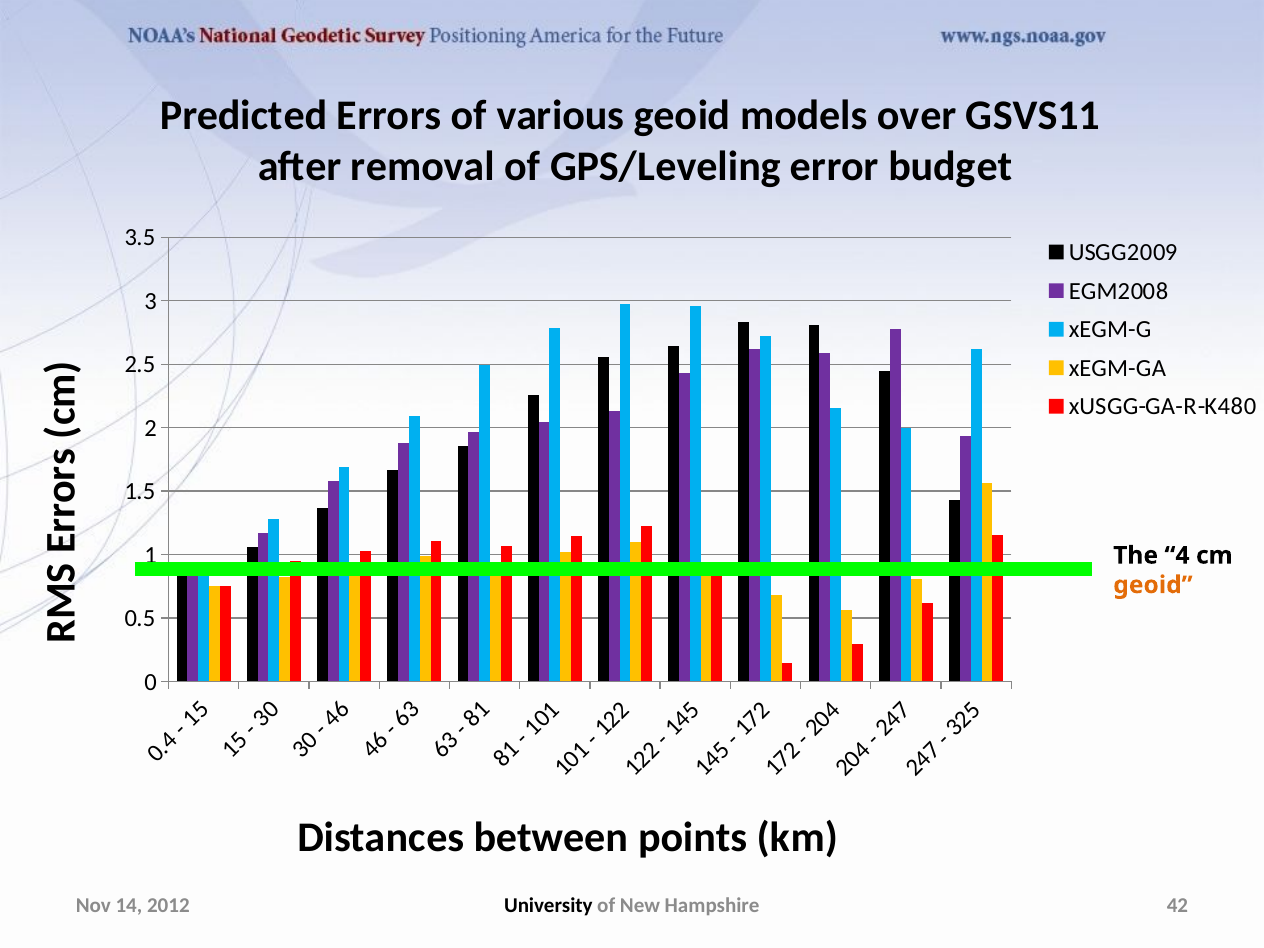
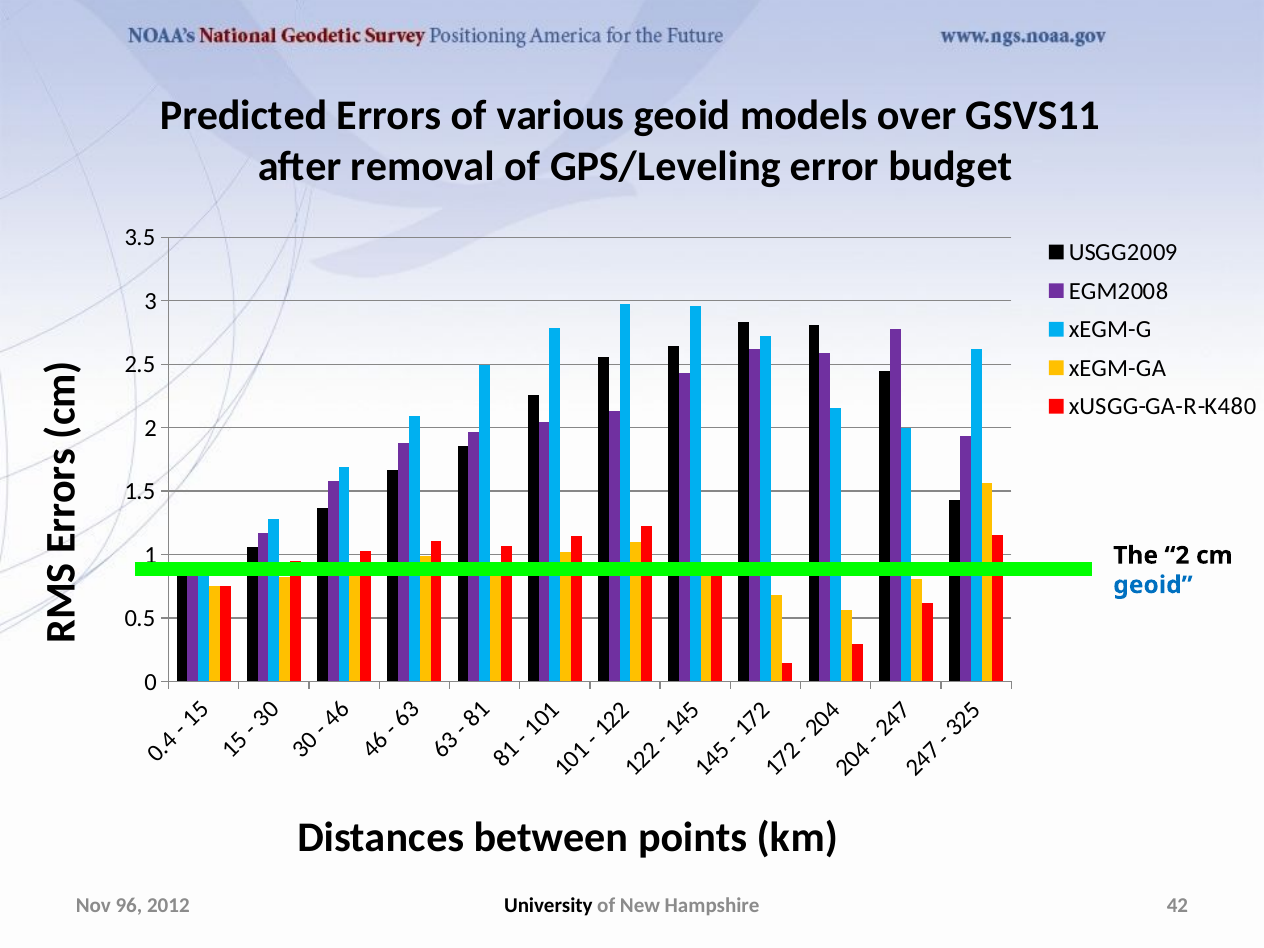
The 4: 4 -> 2
geoid at (1153, 585) colour: orange -> blue
14: 14 -> 96
